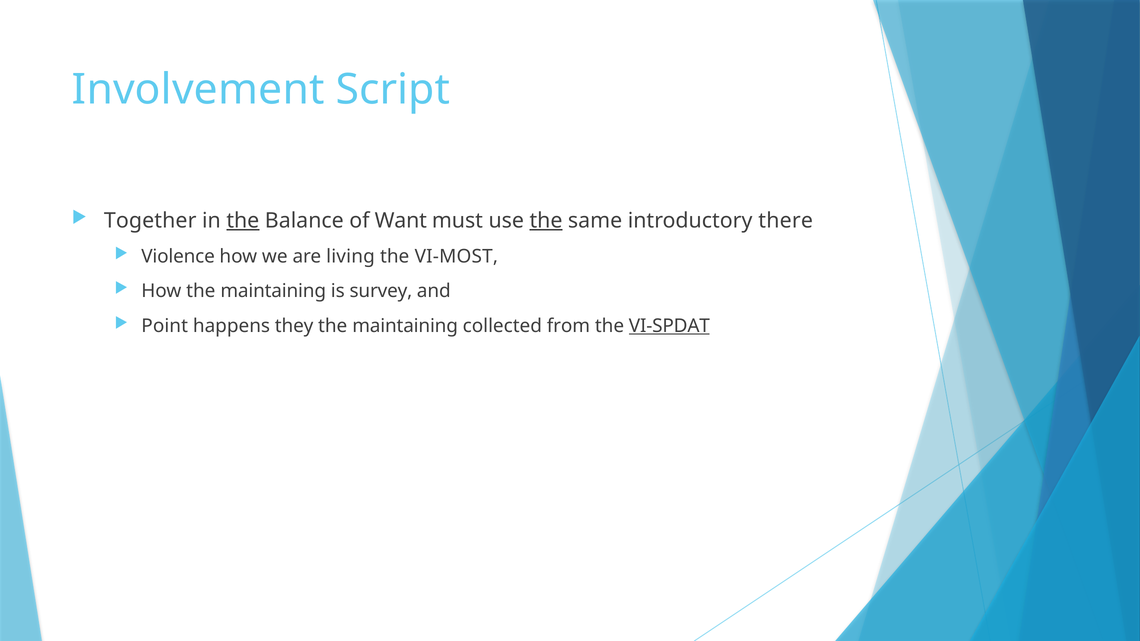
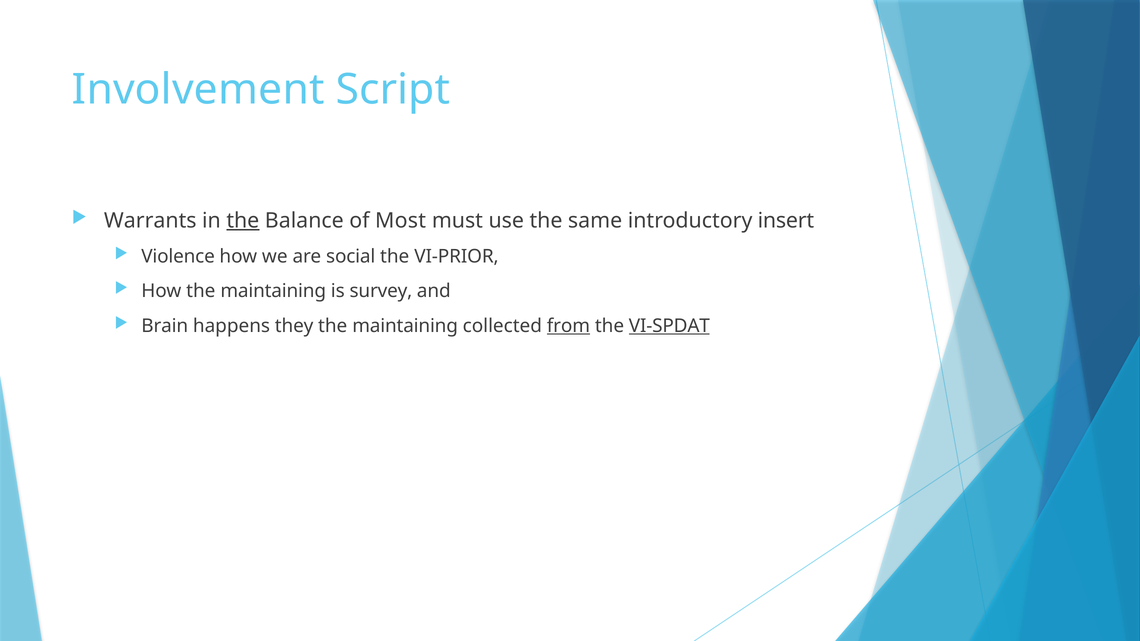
Together: Together -> Warrants
Want: Want -> Most
the at (546, 221) underline: present -> none
there: there -> insert
living: living -> social
VI-MOST: VI-MOST -> VI-PRIOR
Point: Point -> Brain
from underline: none -> present
